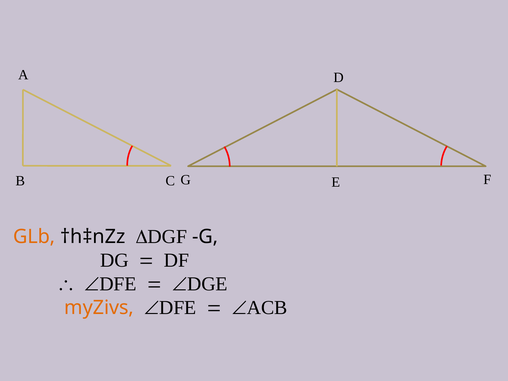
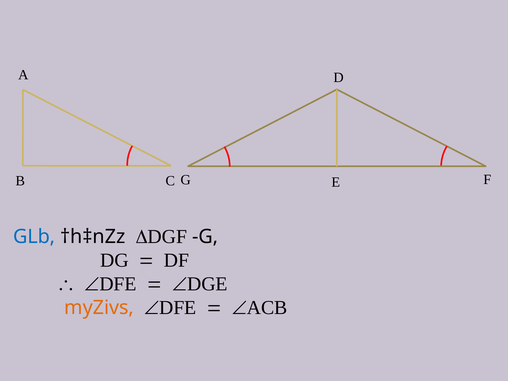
GLb colour: orange -> blue
